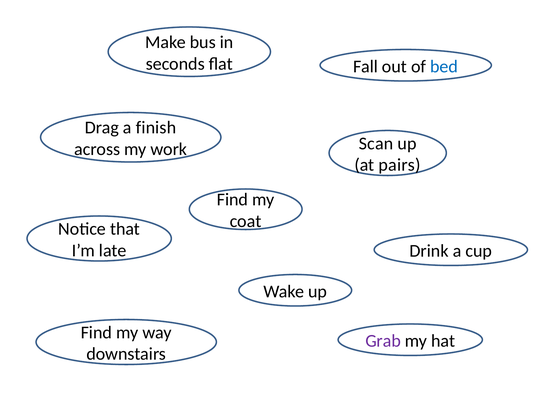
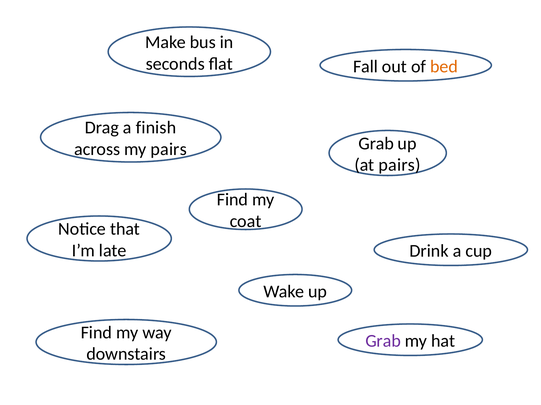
bed colour: blue -> orange
Scan at (376, 144): Scan -> Grab
my work: work -> pairs
